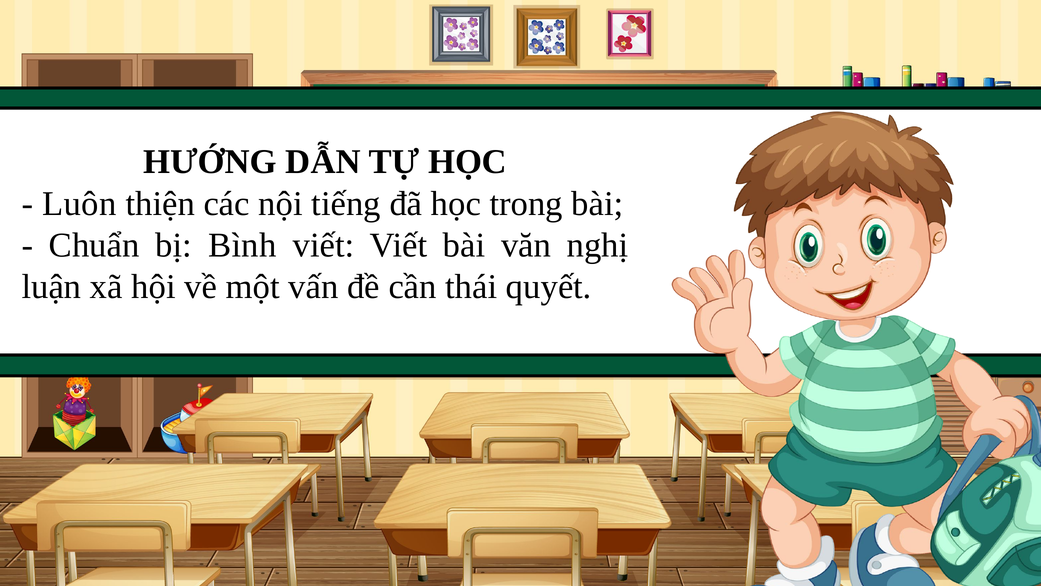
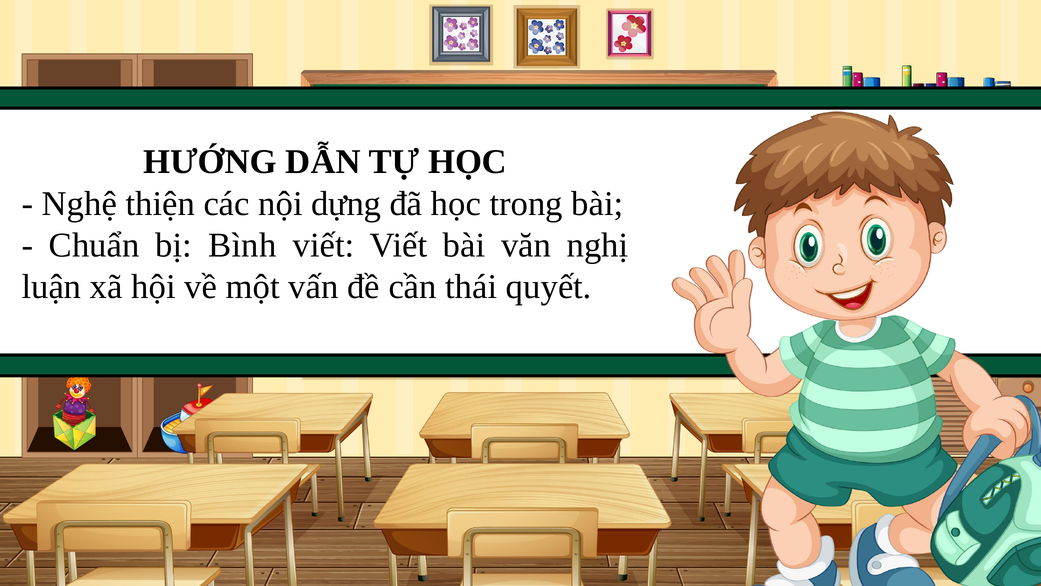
Luôn: Luôn -> Nghệ
tiếng: tiếng -> dựng
